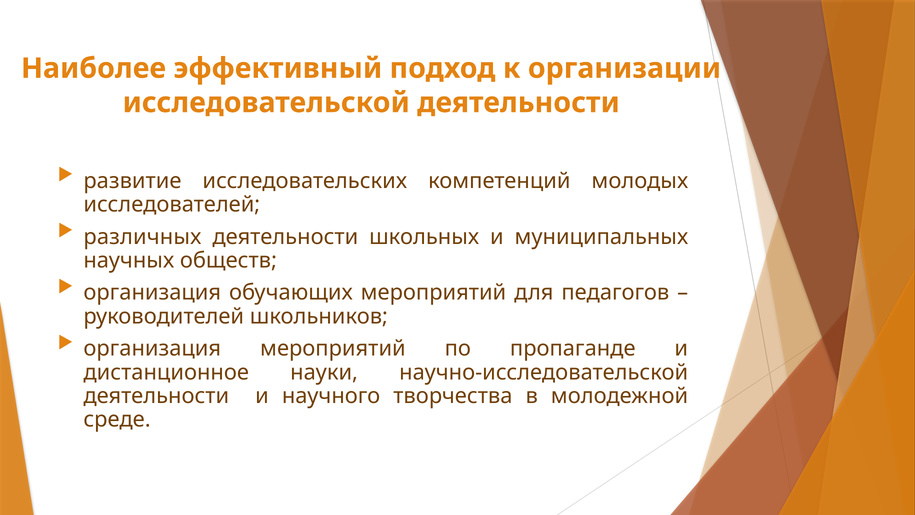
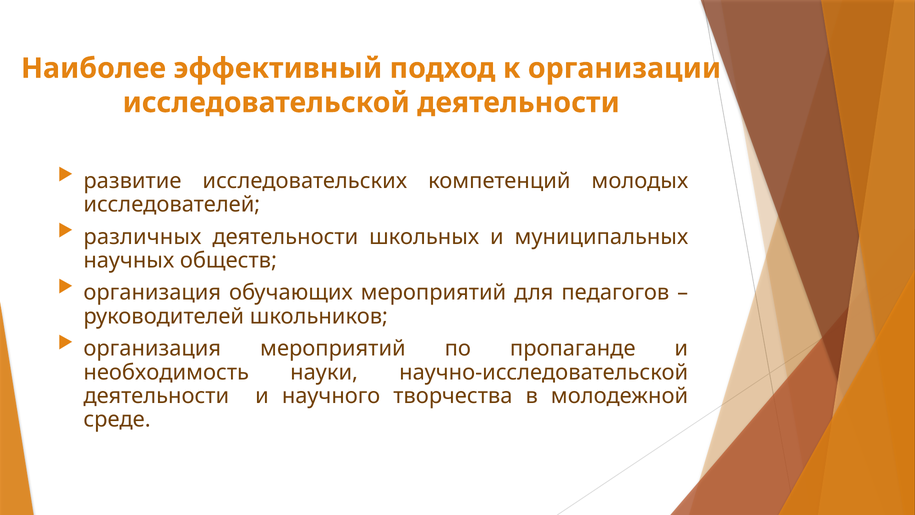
дистанционное: дистанционное -> необходимость
